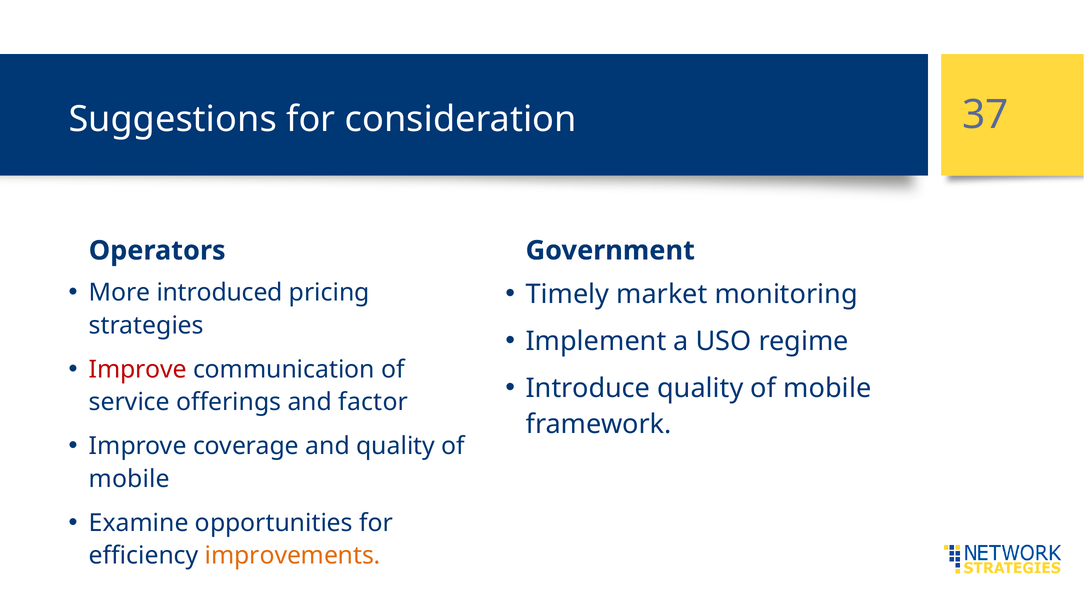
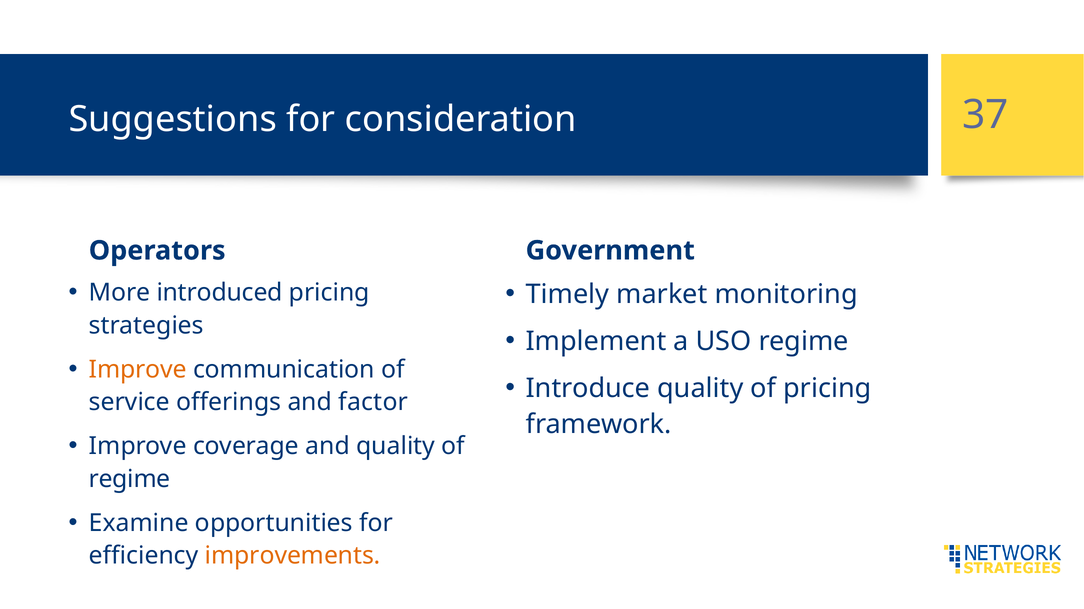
Improve at (138, 370) colour: red -> orange
Introduce quality of mobile: mobile -> pricing
mobile at (129, 480): mobile -> regime
